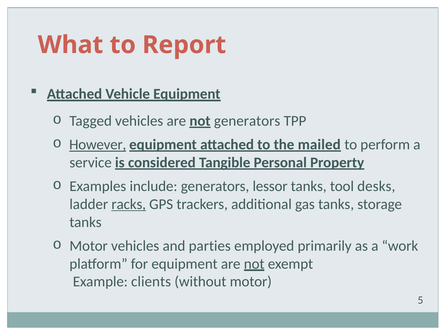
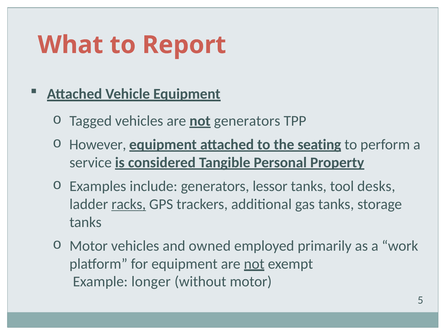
However underline: present -> none
mailed: mailed -> seating
parties: parties -> owned
clients: clients -> longer
